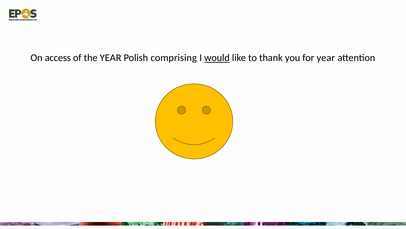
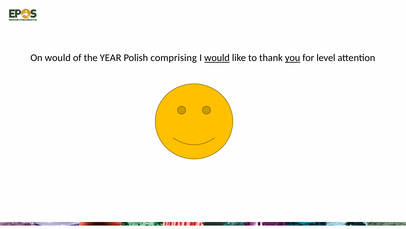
On access: access -> would
you underline: none -> present
for year: year -> level
